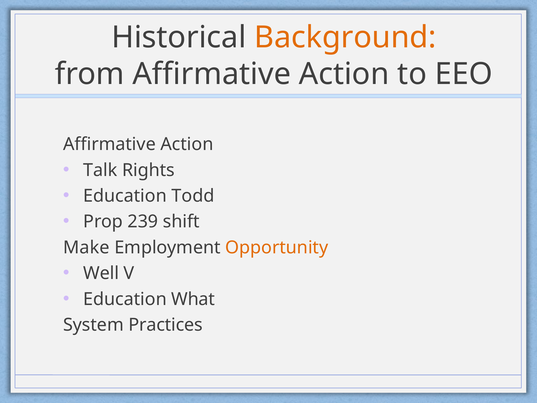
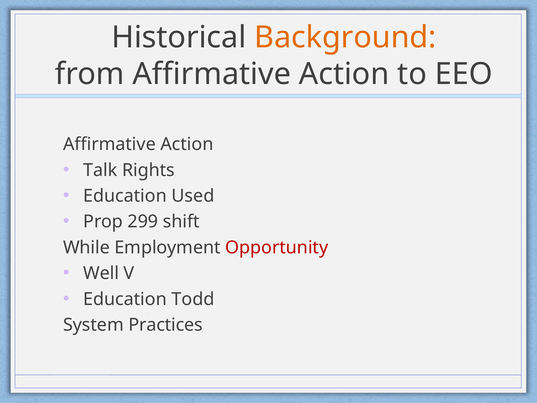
Todd: Todd -> Used
239: 239 -> 299
Make: Make -> While
Opportunity colour: orange -> red
What: What -> Todd
